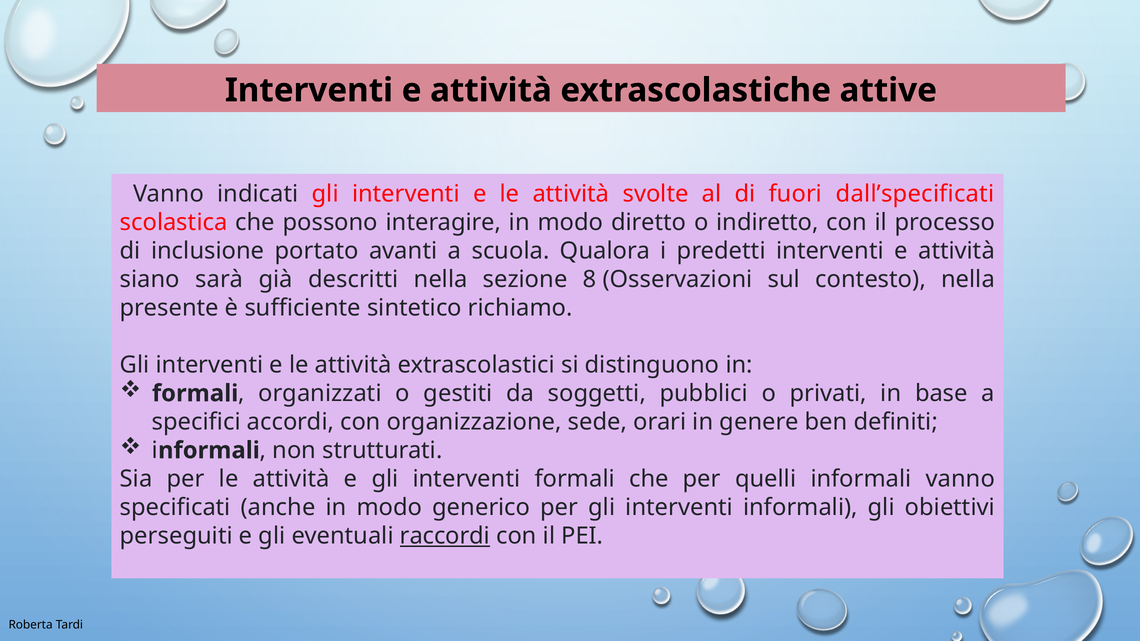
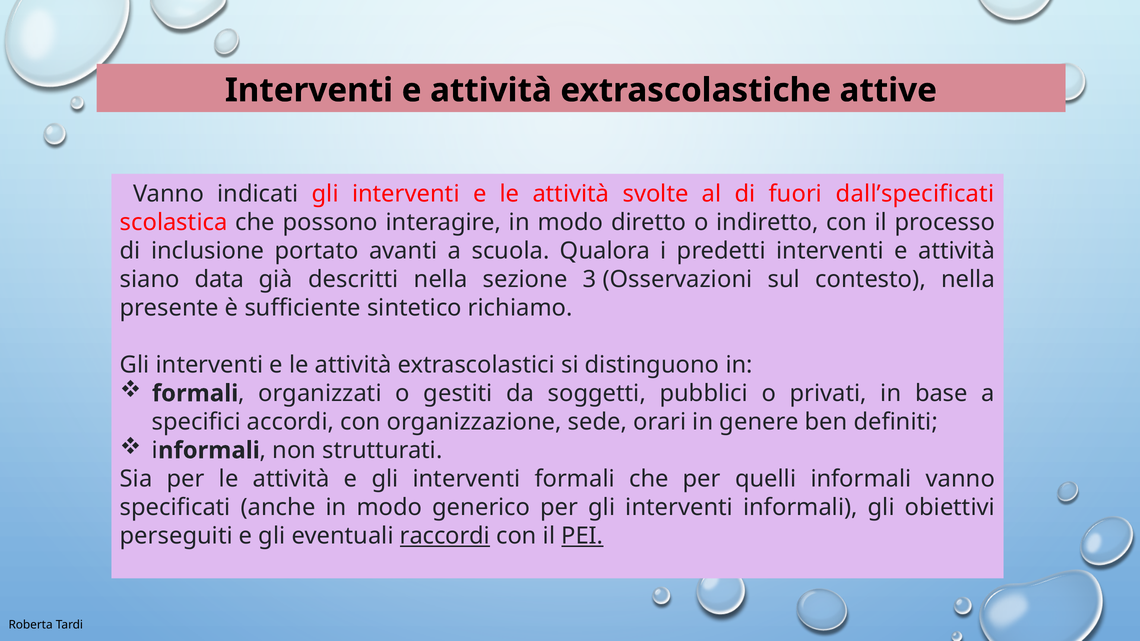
sarà: sarà -> data
8: 8 -> 3
PEI underline: none -> present
